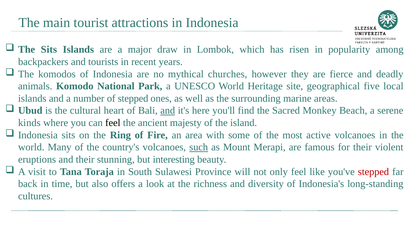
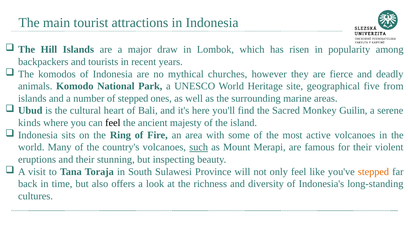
The Sits: Sits -> Hill
local: local -> from
and at (168, 111) underline: present -> none
Beach: Beach -> Guilin
interesting: interesting -> inspecting
stepped at (373, 172) colour: red -> orange
